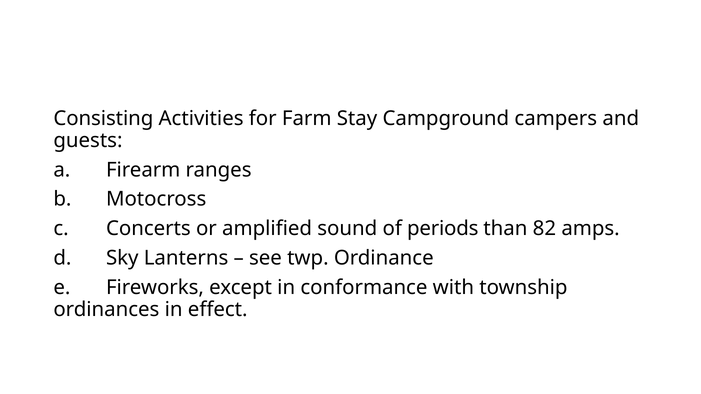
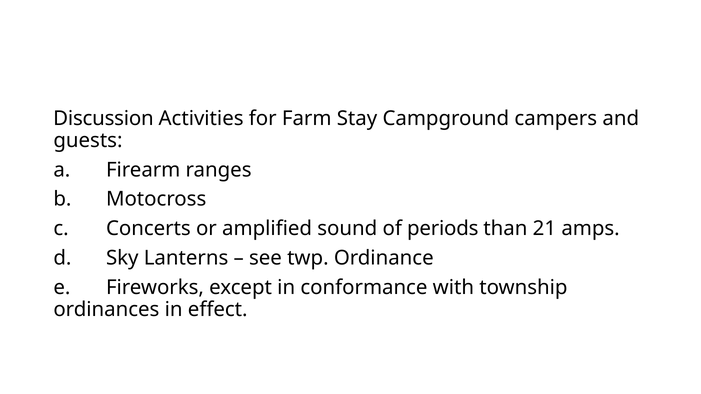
Consisting: Consisting -> Discussion
82: 82 -> 21
